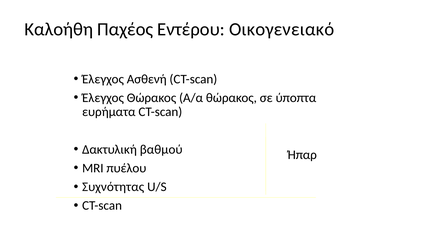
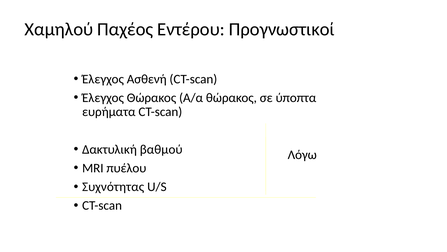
Καλοήθη: Καλοήθη -> Χαμηλού
Οικογενειακό: Οικογενειακό -> Προγνωστικοί
Ήπαρ: Ήπαρ -> Λόγω
